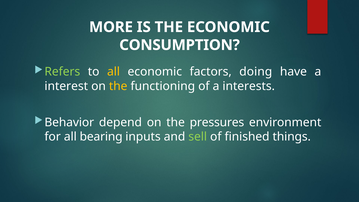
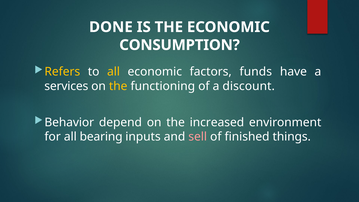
MORE: MORE -> DONE
Refers colour: light green -> yellow
doing: doing -> funds
interest: interest -> services
interests: interests -> discount
pressures: pressures -> increased
sell colour: light green -> pink
